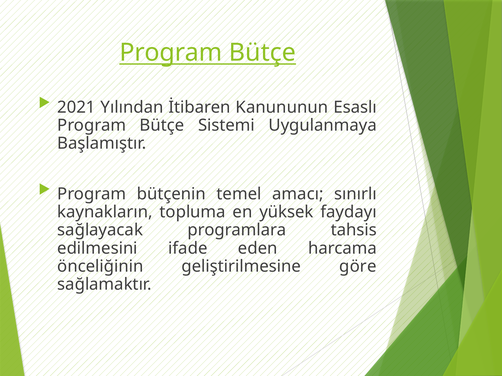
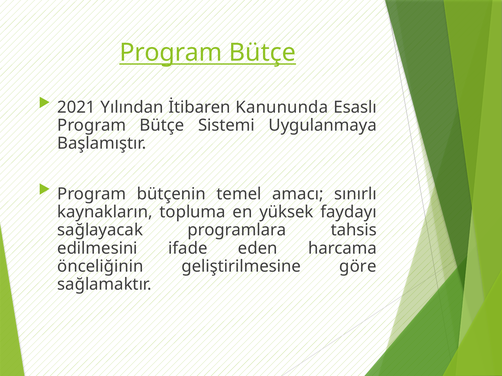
Kanununun: Kanununun -> Kanununda
